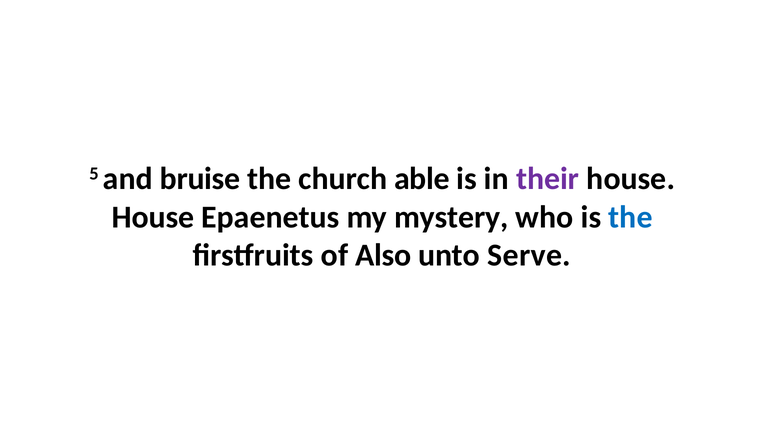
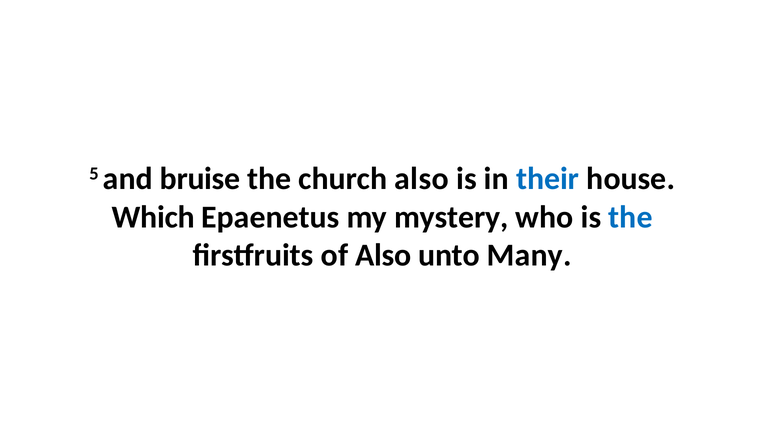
church able: able -> also
their colour: purple -> blue
House at (153, 217): House -> Which
Serve: Serve -> Many
